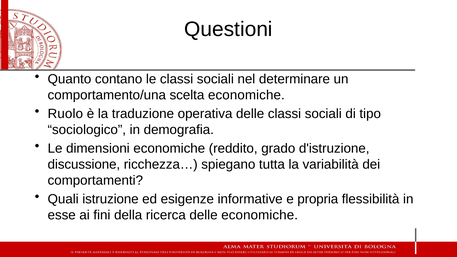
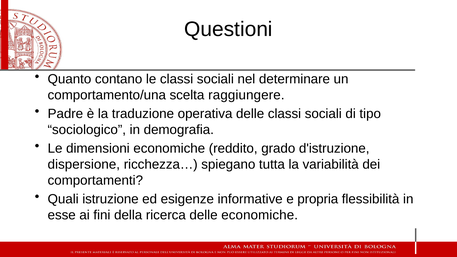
scelta economiche: economiche -> raggiungere
Ruolo: Ruolo -> Padre
discussione: discussione -> dispersione
